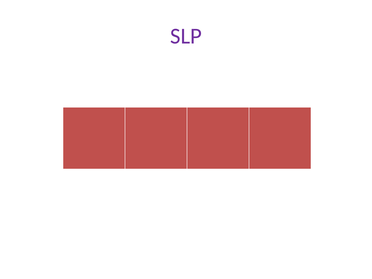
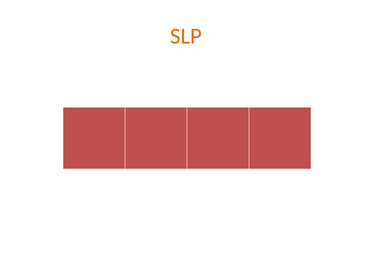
SLP colour: purple -> orange
